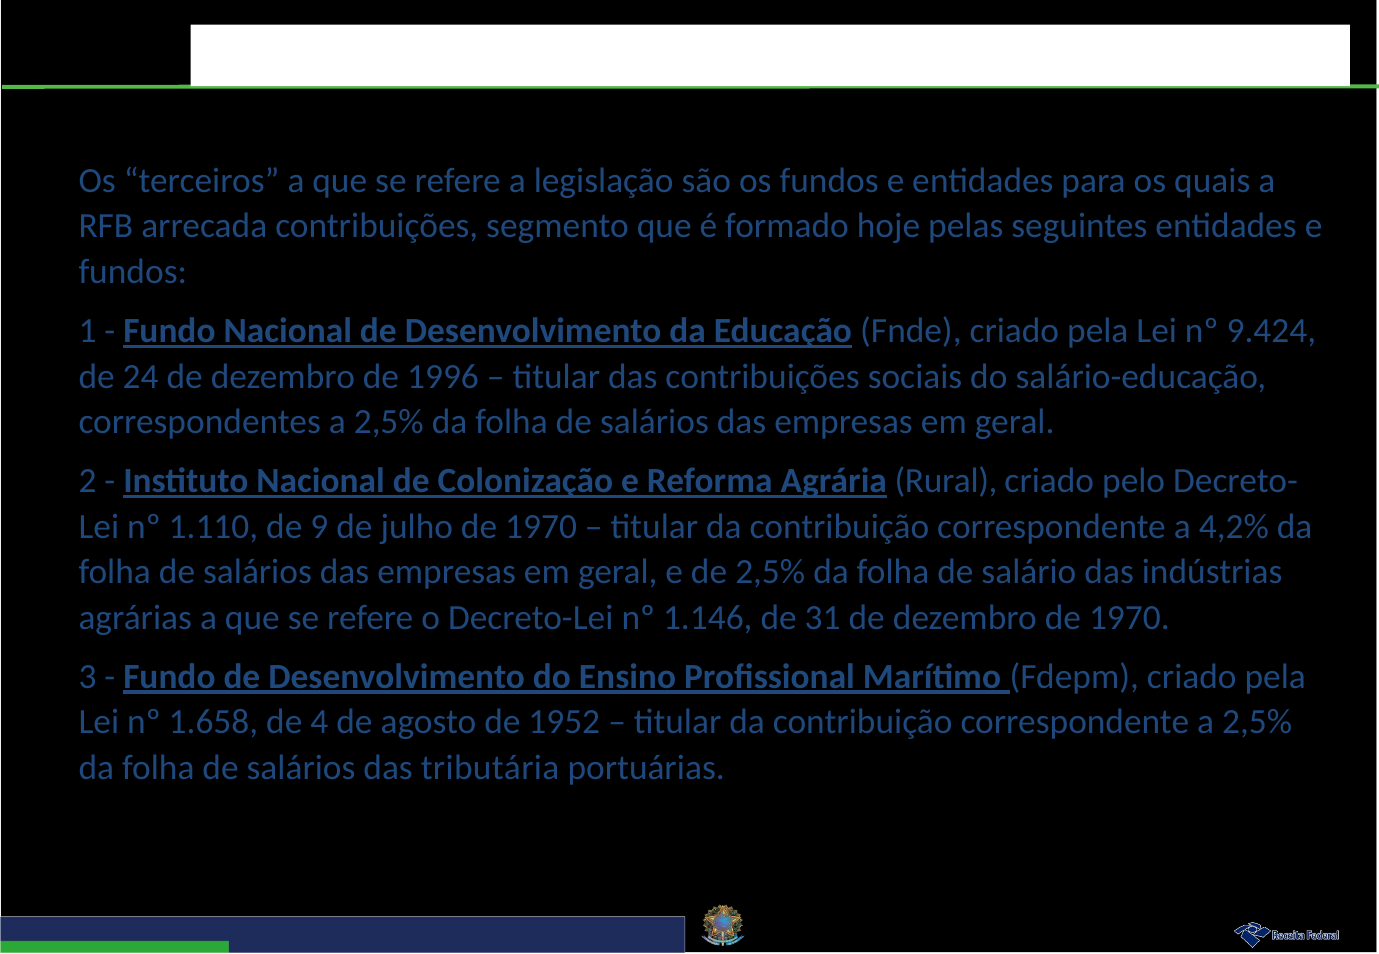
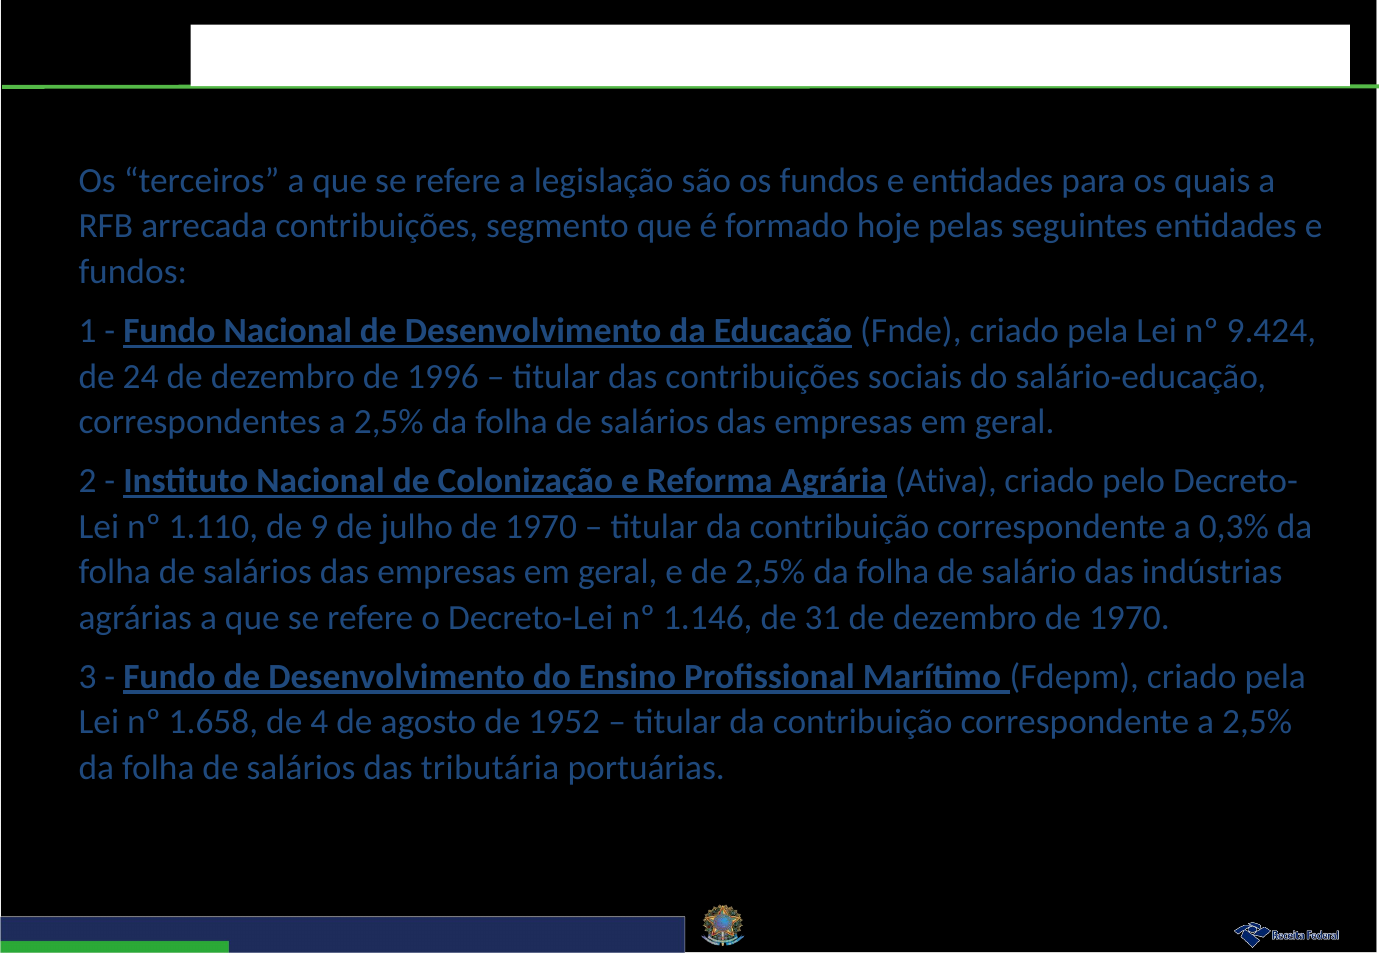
Rural: Rural -> Ativa
4,2%: 4,2% -> 0,3%
